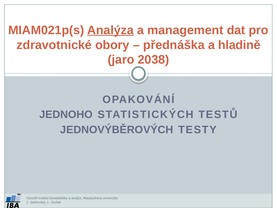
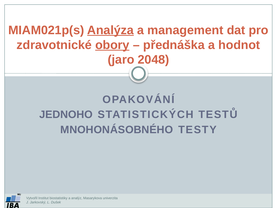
obory underline: none -> present
hladině: hladině -> hodnot
2038: 2038 -> 2048
JEDNOVÝBĚROVÝCH: JEDNOVÝBĚROVÝCH -> MNOHONÁSOBNÉHO
